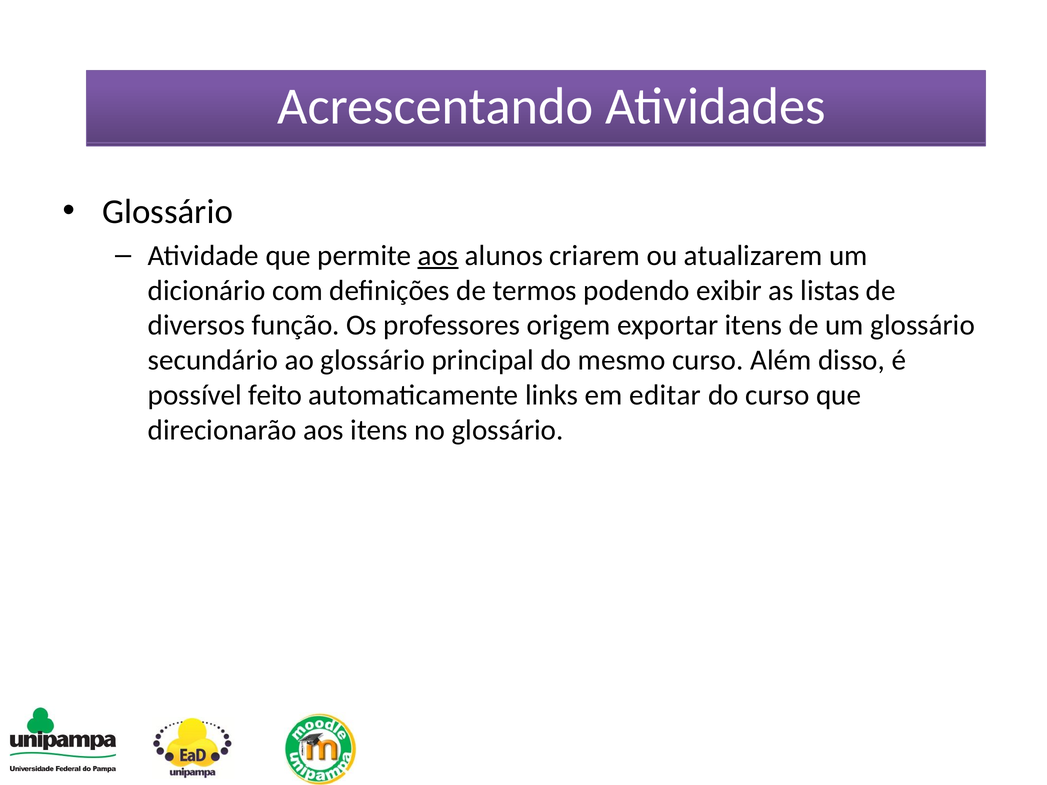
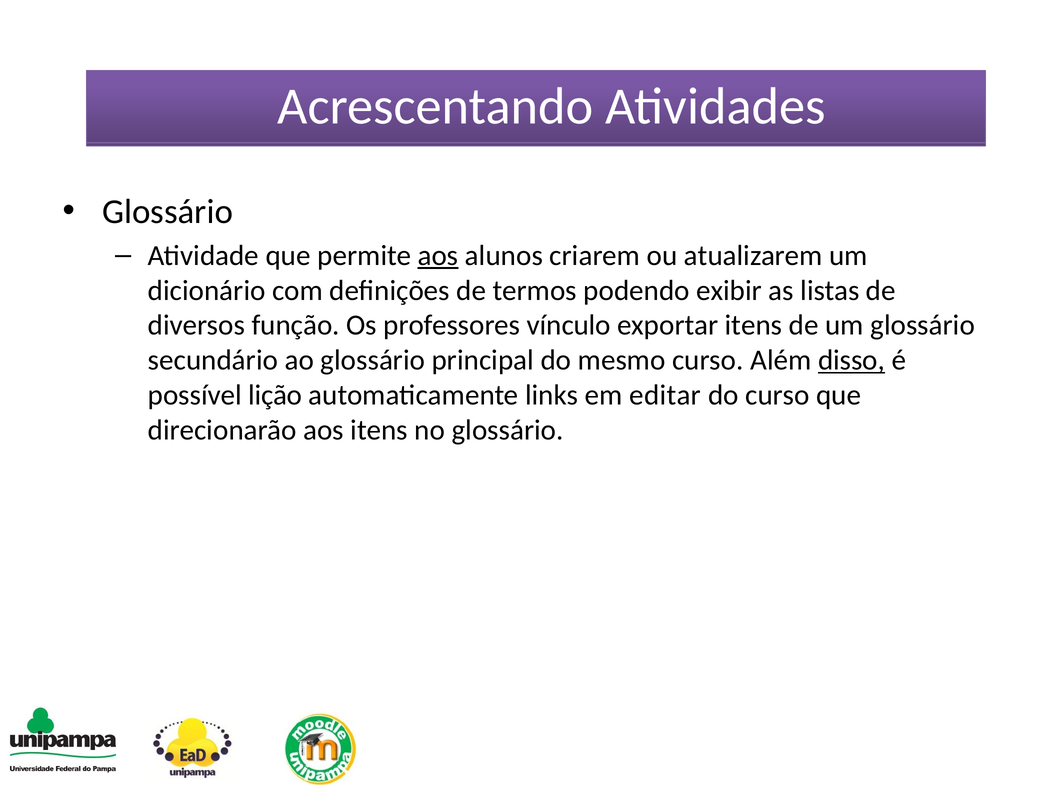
origem: origem -> vínculo
disso underline: none -> present
feito: feito -> lição
